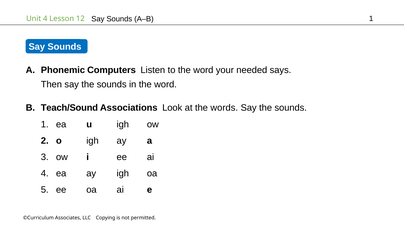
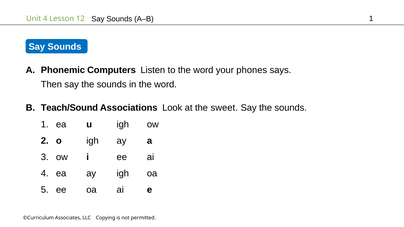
needed: needed -> phones
words: words -> sweet
